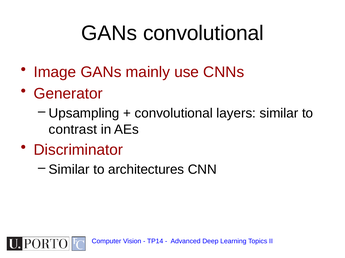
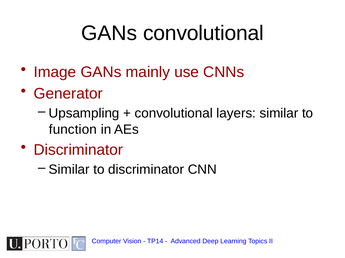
contrast: contrast -> function
to architectures: architectures -> discriminator
